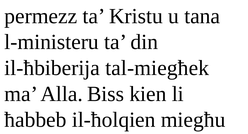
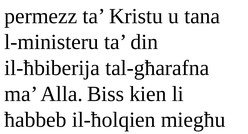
tal-miegħek: tal-miegħek -> tal-għarafna
